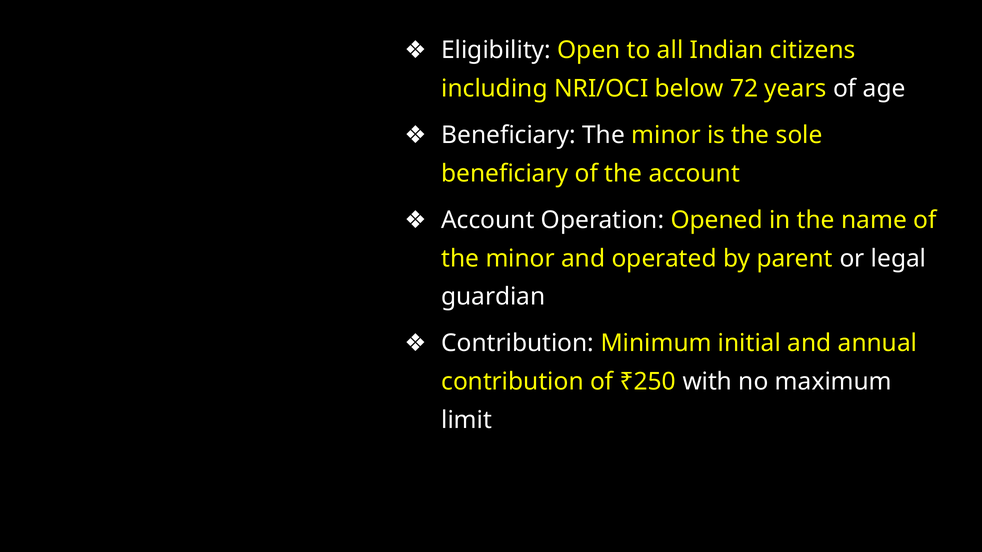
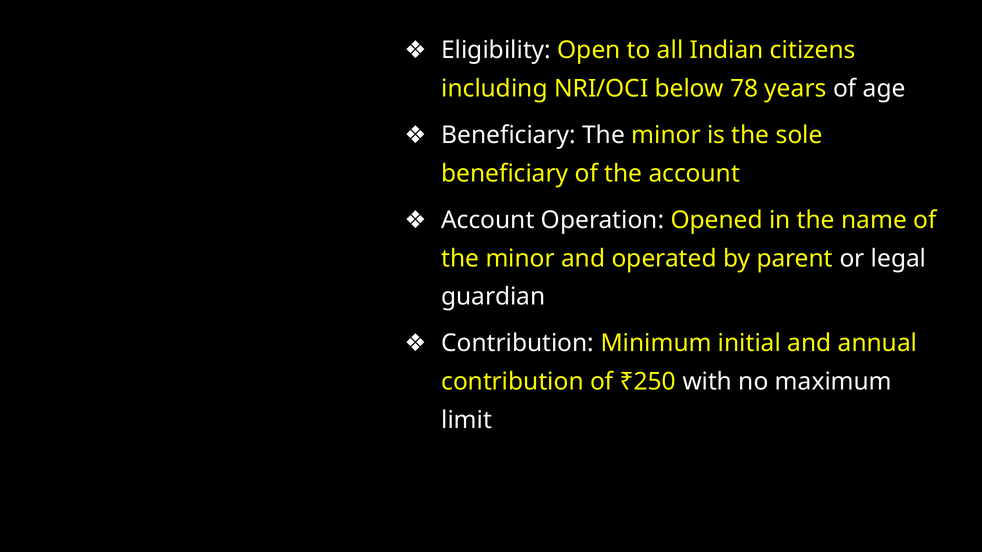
72: 72 -> 78
